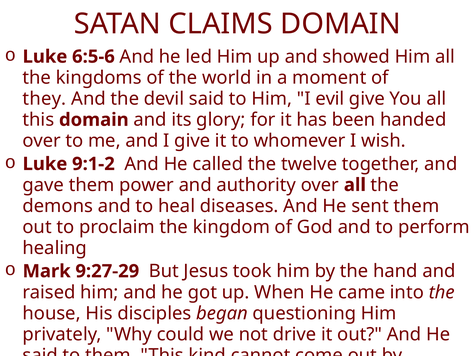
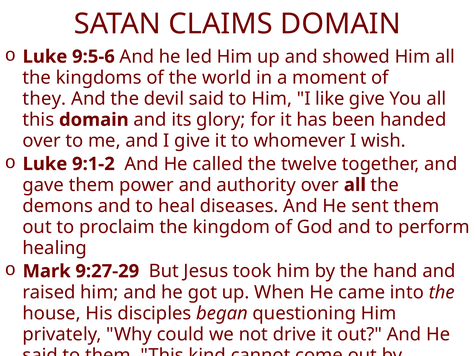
6:5-6: 6:5-6 -> 9:5-6
evil: evil -> like
